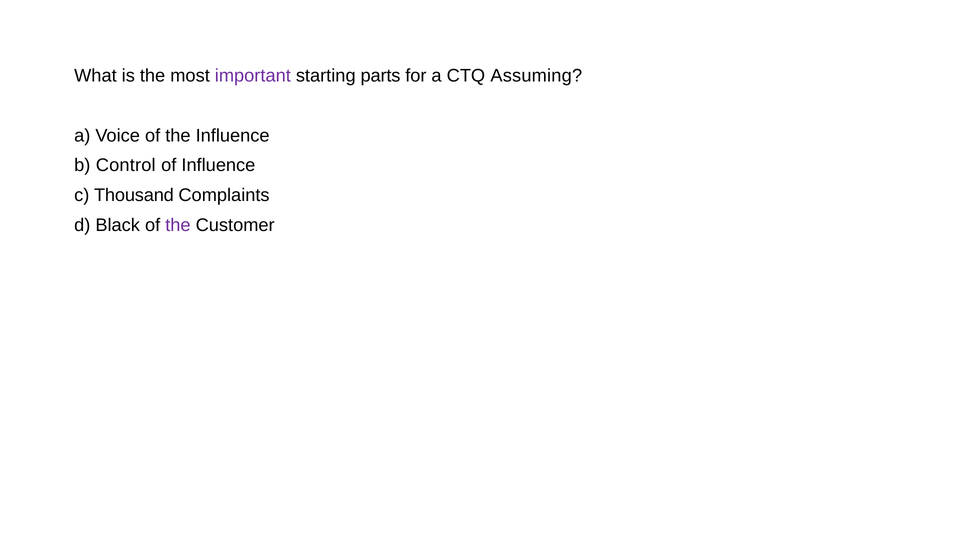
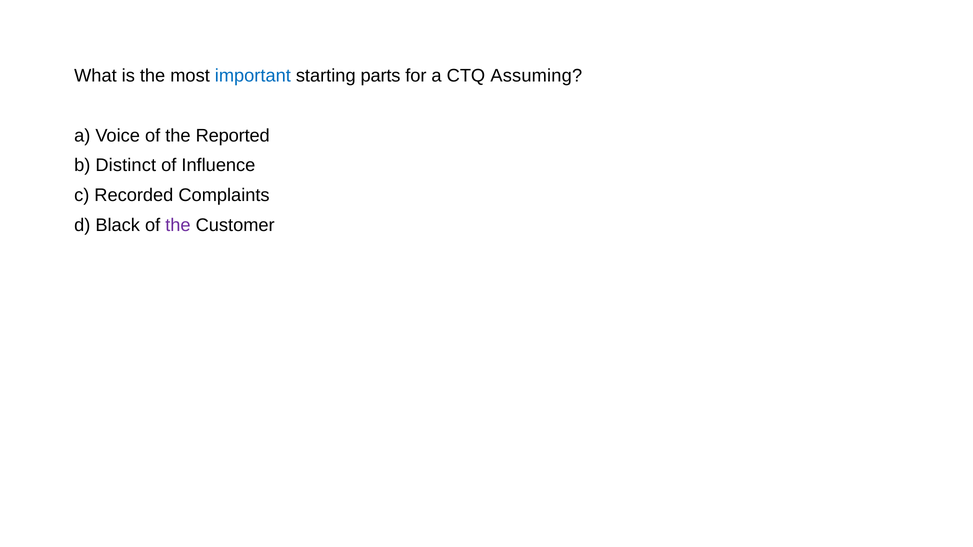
important colour: purple -> blue
the Influence: Influence -> Reported
Control: Control -> Distinct
Thousand: Thousand -> Recorded
